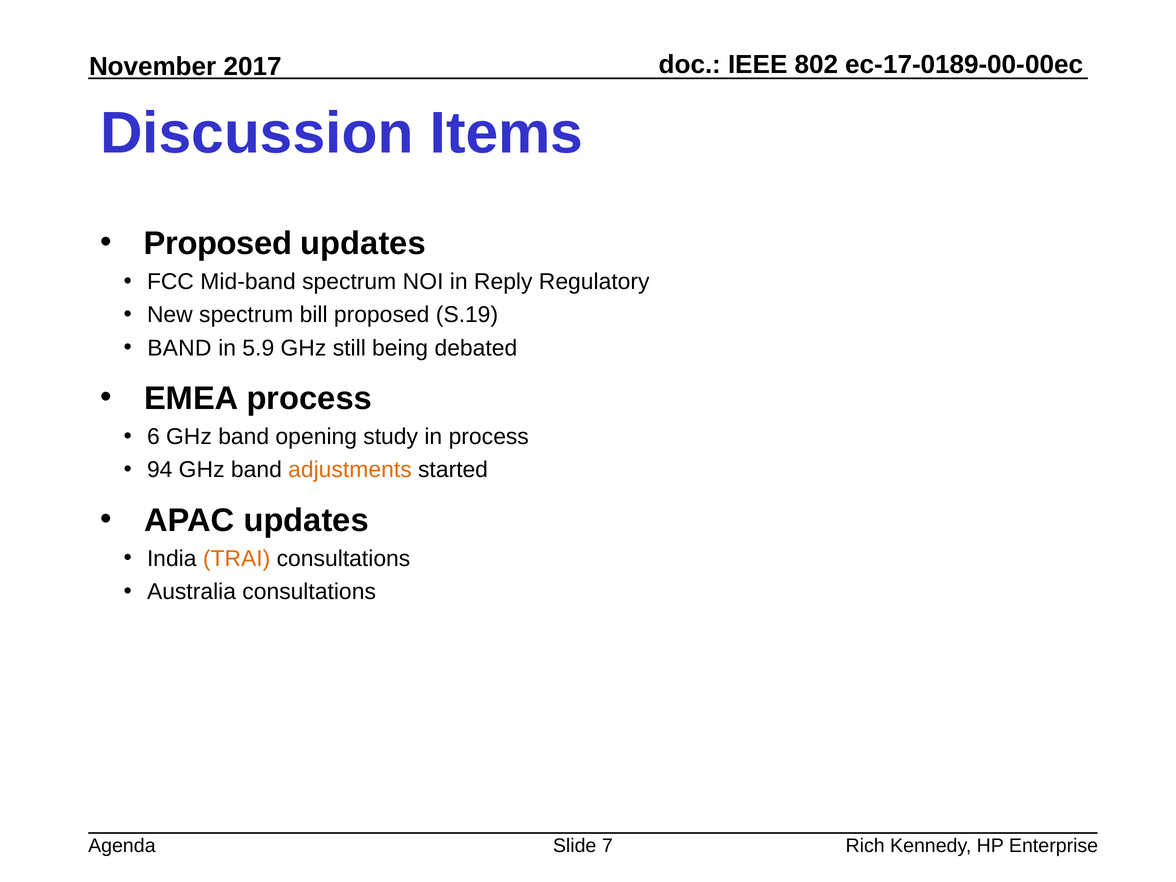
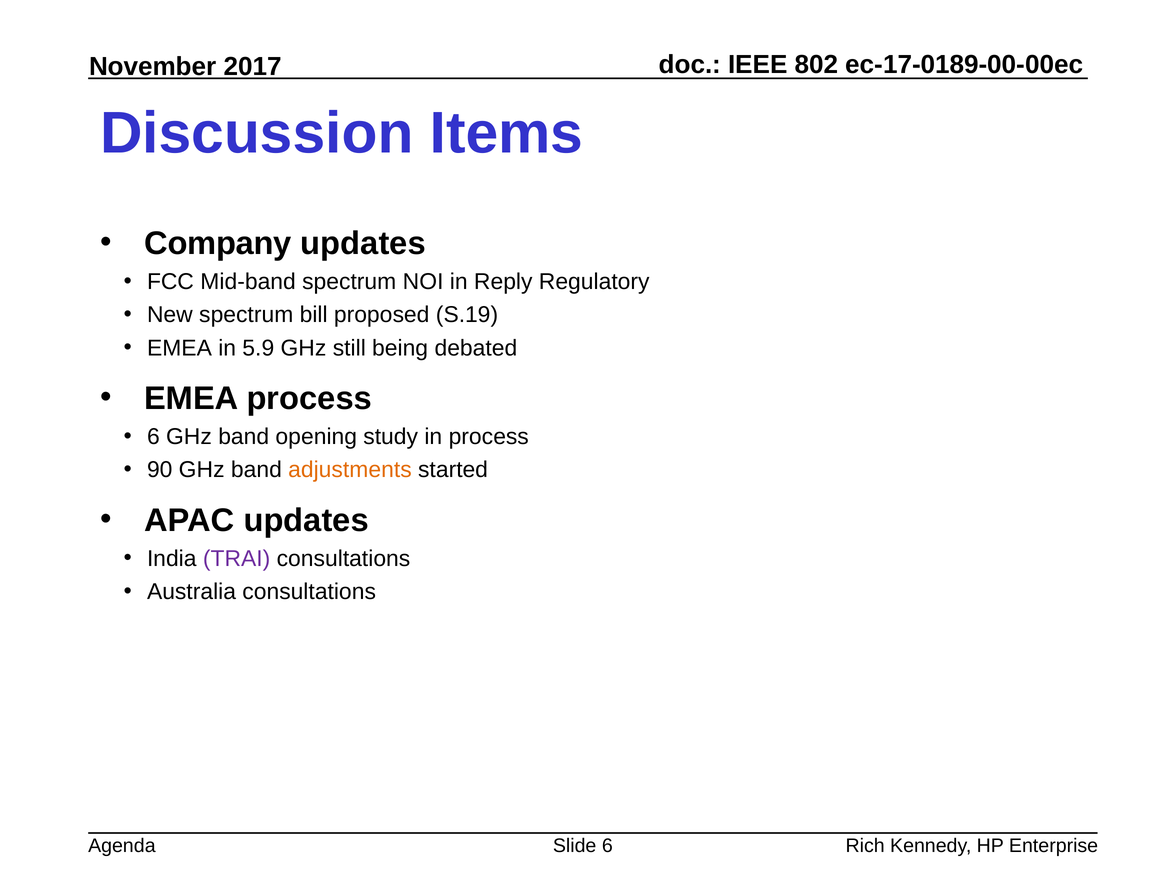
Proposed at (218, 243): Proposed -> Company
BAND at (179, 348): BAND -> EMEA
94: 94 -> 90
TRAI colour: orange -> purple
Slide 7: 7 -> 6
